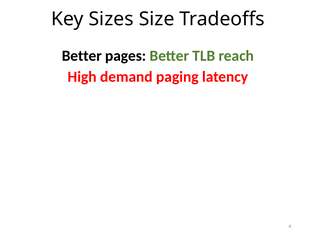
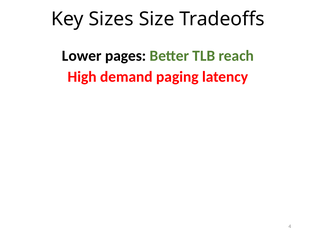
Better at (82, 56): Better -> Lower
